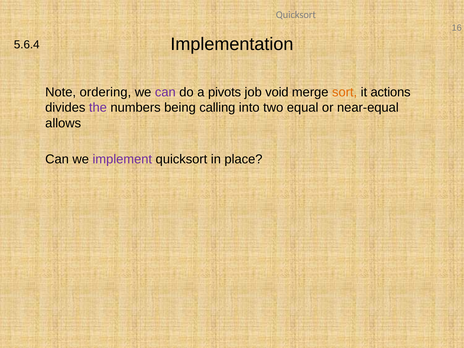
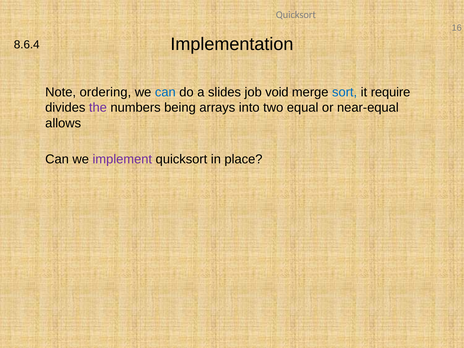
5.6.4: 5.6.4 -> 8.6.4
can at (165, 92) colour: purple -> blue
pivots: pivots -> slides
sort colour: orange -> blue
actions: actions -> require
calling: calling -> arrays
